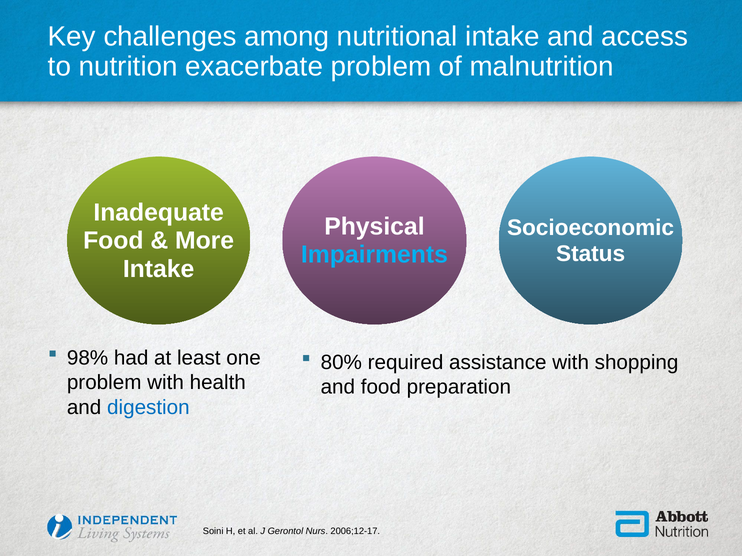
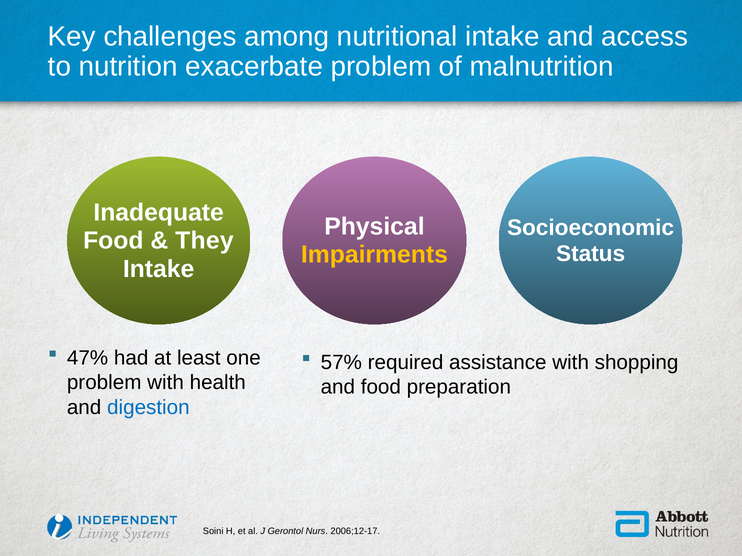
More: More -> They
Impairments colour: light blue -> yellow
98%: 98% -> 47%
80%: 80% -> 57%
